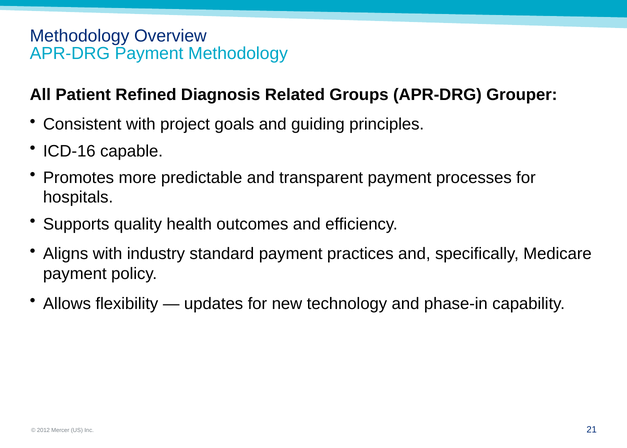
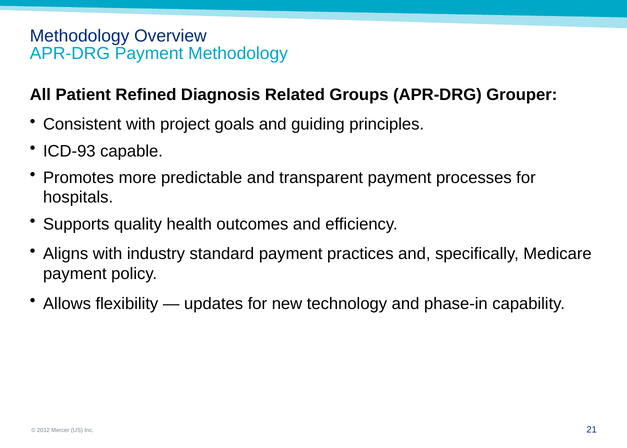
ICD-16: ICD-16 -> ICD-93
